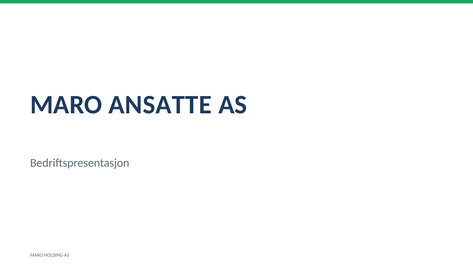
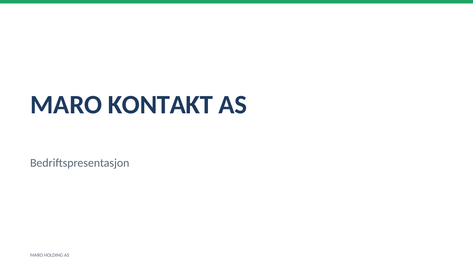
ANSATTE: ANSATTE -> KONTAKT
